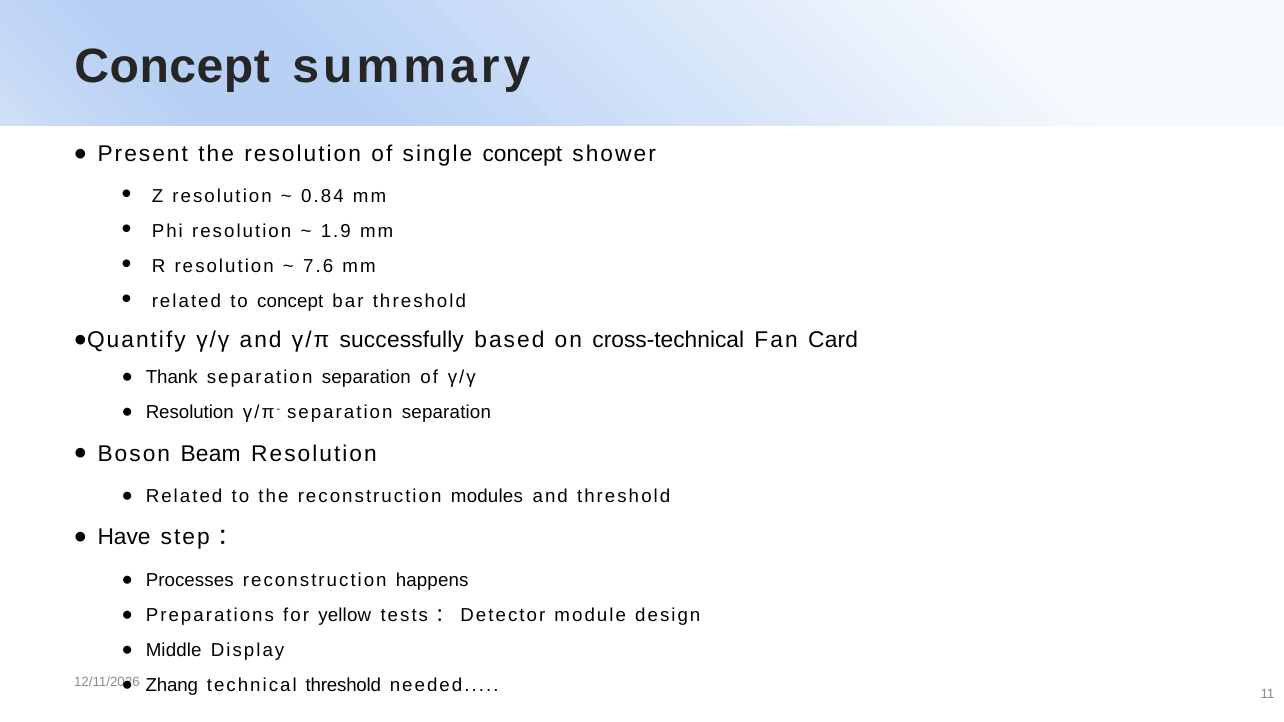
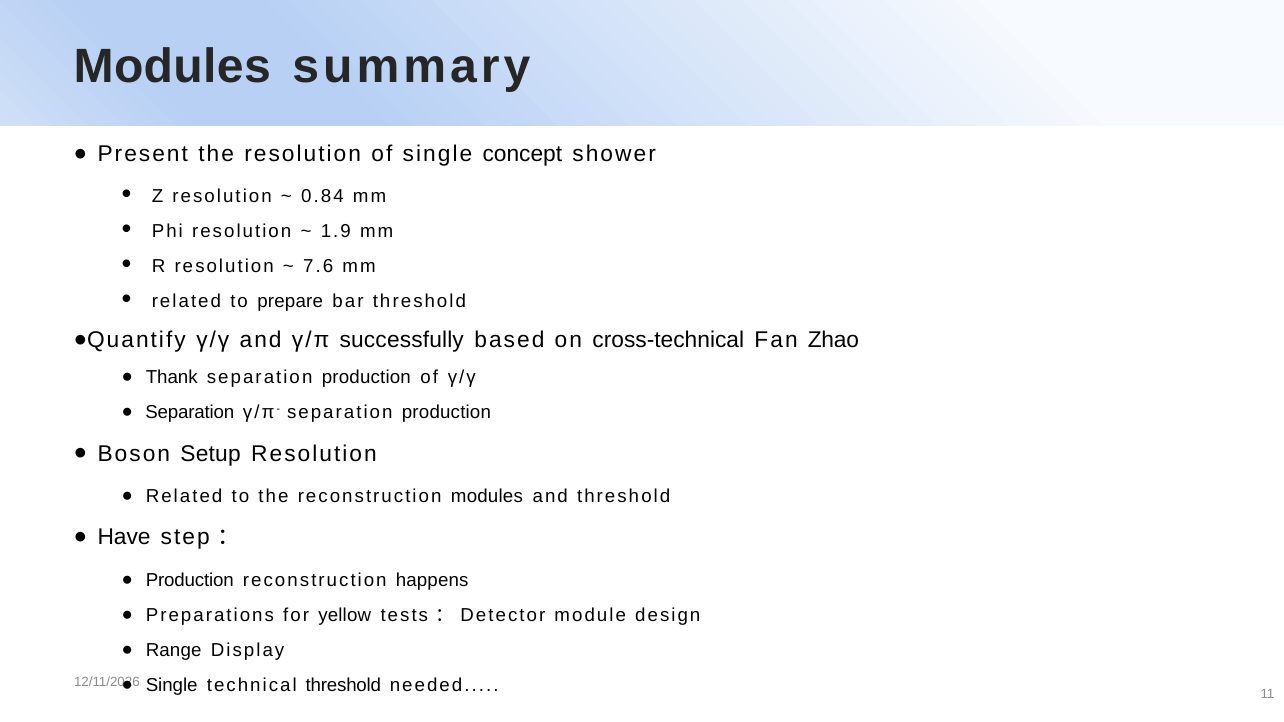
Concept at (172, 66): Concept -> Modules
to concept: concept -> prepare
Card: Card -> Zhao
separation at (366, 377): separation -> production
Resolution at (190, 412): Resolution -> Separation
γ/π- separation separation: separation -> production
Beam: Beam -> Setup
Processes at (190, 580): Processes -> Production
Middle: Middle -> Range
Zhang at (172, 685): Zhang -> Single
